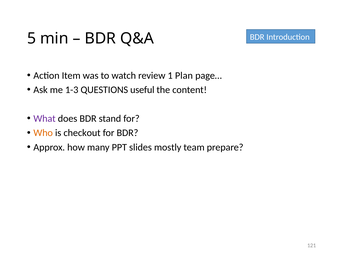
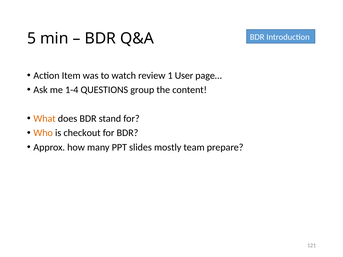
Plan: Plan -> User
1-3: 1-3 -> 1-4
useful: useful -> group
What colour: purple -> orange
